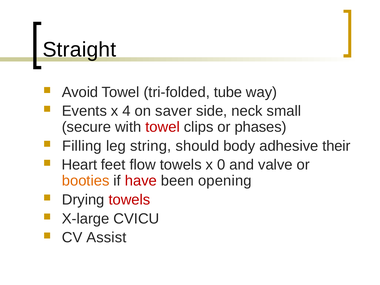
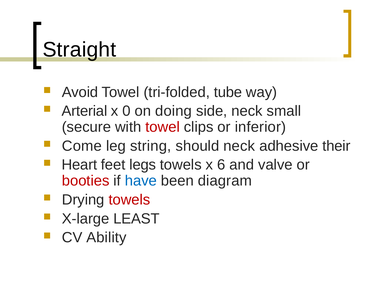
Events: Events -> Arterial
4: 4 -> 0
saver: saver -> doing
phases: phases -> inferior
Filling: Filling -> Come
should body: body -> neck
flow: flow -> legs
0: 0 -> 6
booties colour: orange -> red
have colour: red -> blue
opening: opening -> diagram
CVICU: CVICU -> LEAST
Assist: Assist -> Ability
